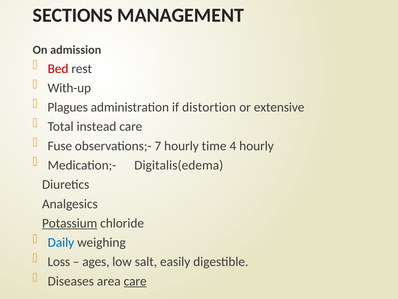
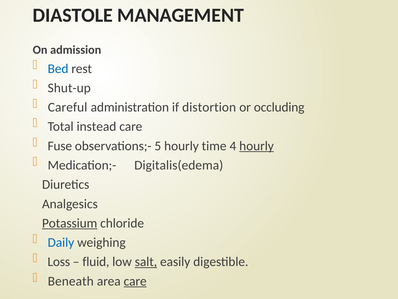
SECTIONS: SECTIONS -> DIASTOLE
Bed colour: red -> blue
With-up: With-up -> Shut-up
Plagues: Plagues -> Careful
extensive: extensive -> occluding
7: 7 -> 5
hourly at (257, 146) underline: none -> present
ages: ages -> fluid
salt underline: none -> present
Diseases: Diseases -> Beneath
